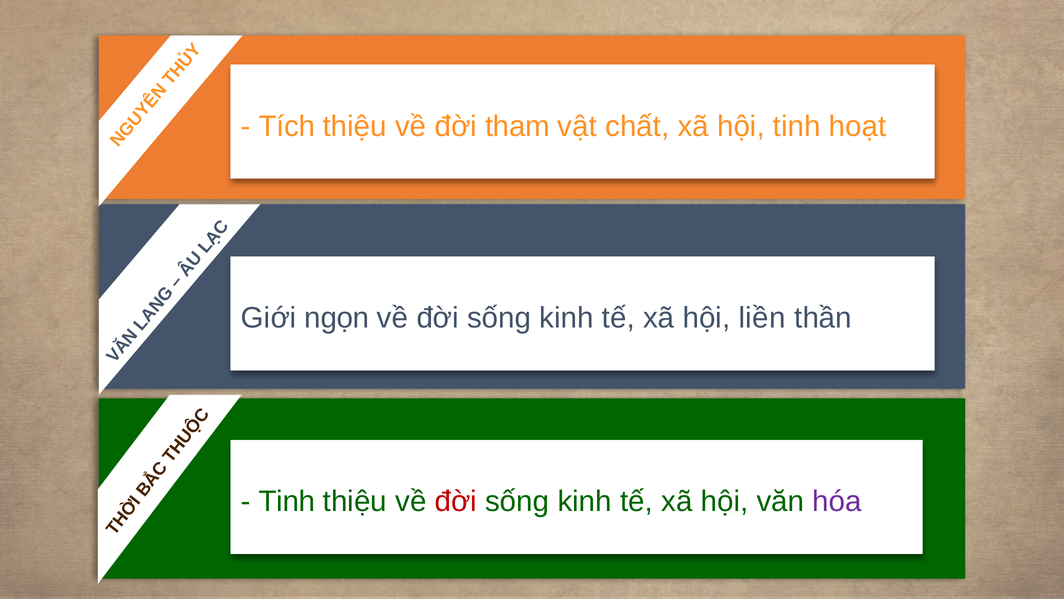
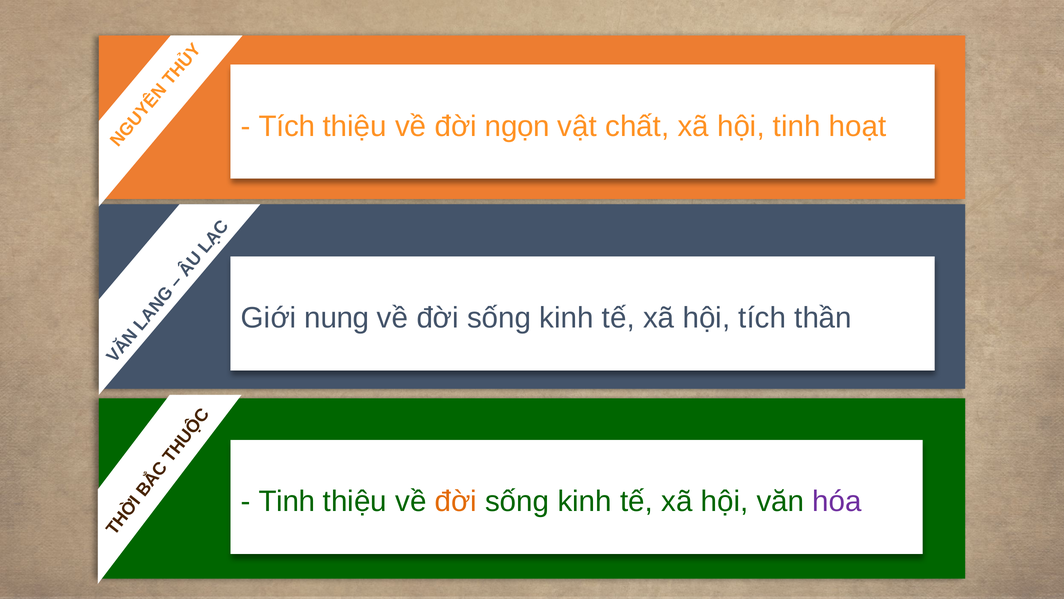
tham: tham -> ngọn
ngọn: ngọn -> nung
hội liền: liền -> tích
đời at (456, 501) colour: red -> orange
